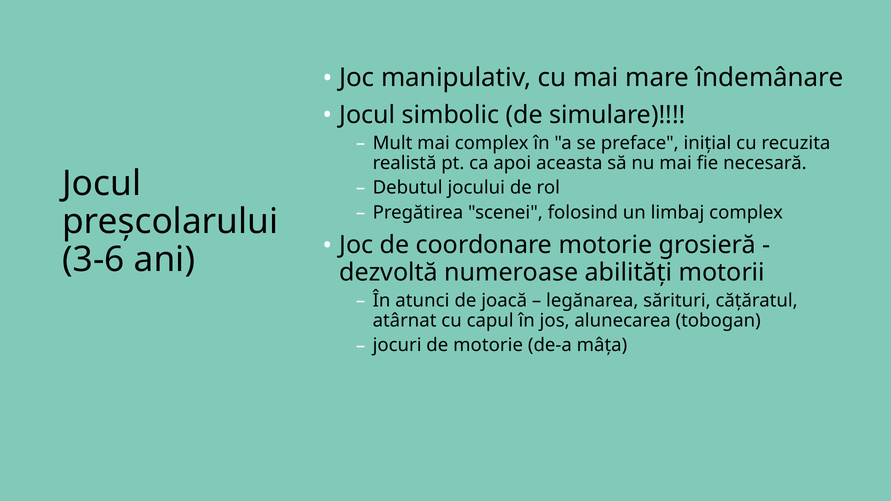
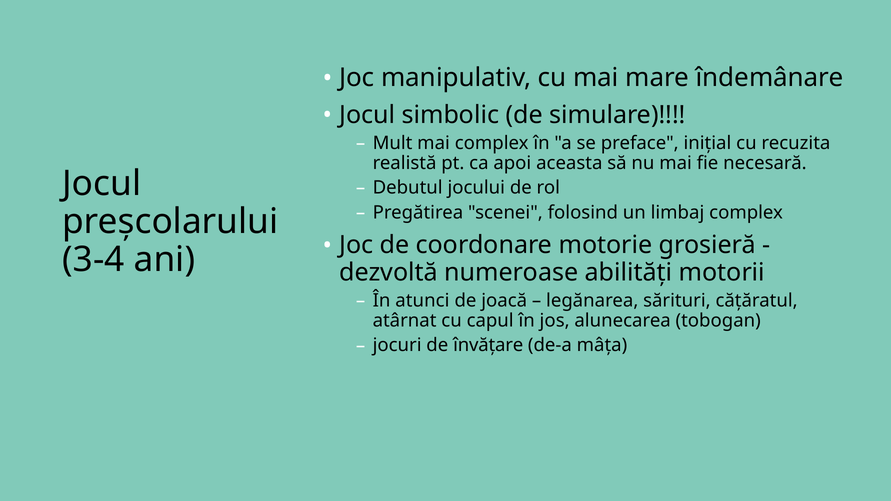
3-6: 3-6 -> 3-4
de motorie: motorie -> învățare
